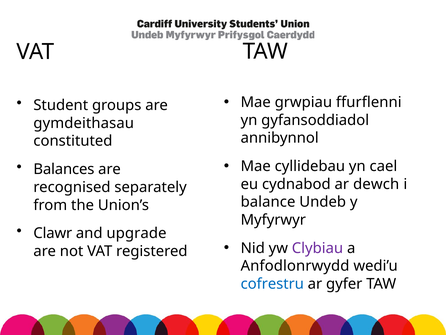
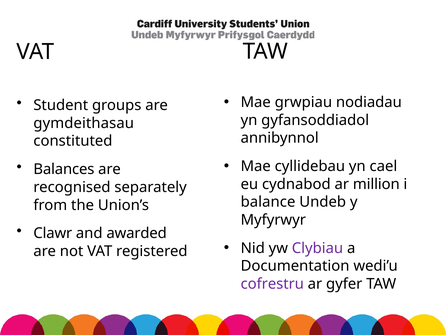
ffurflenni: ffurflenni -> nodiadau
dewch: dewch -> million
upgrade: upgrade -> awarded
Anfodlonrwydd: Anfodlonrwydd -> Documentation
cofrestru colour: blue -> purple
